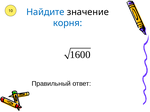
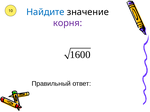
корня colour: blue -> purple
